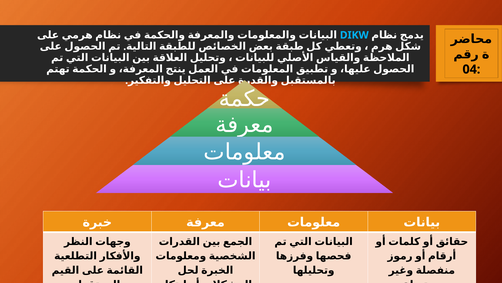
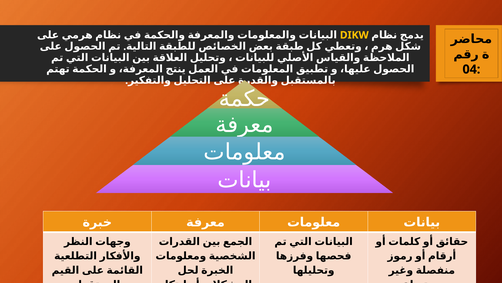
DIKW colour: light blue -> yellow
